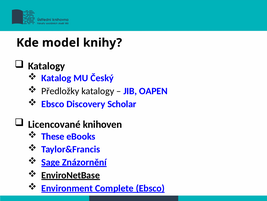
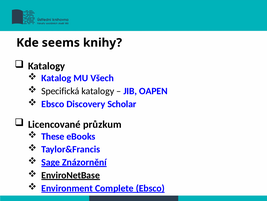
model: model -> seems
Český: Český -> Všech
Předložky: Předložky -> Specifická
knihoven: knihoven -> průzkum
